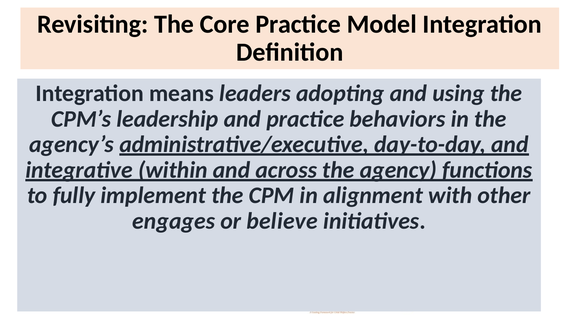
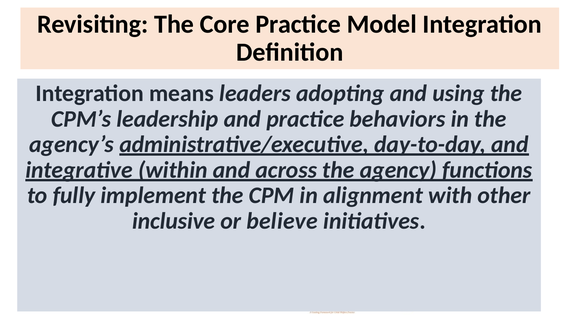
engages: engages -> inclusive
